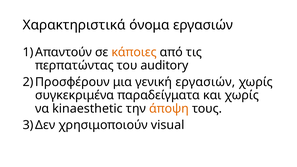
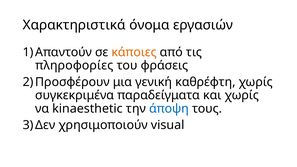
περπατώντας: περπατώντας -> πληροφορίες
auditory: auditory -> φράσεις
γενική εργασιών: εργασιών -> καθρέφτη
άποψη colour: orange -> blue
